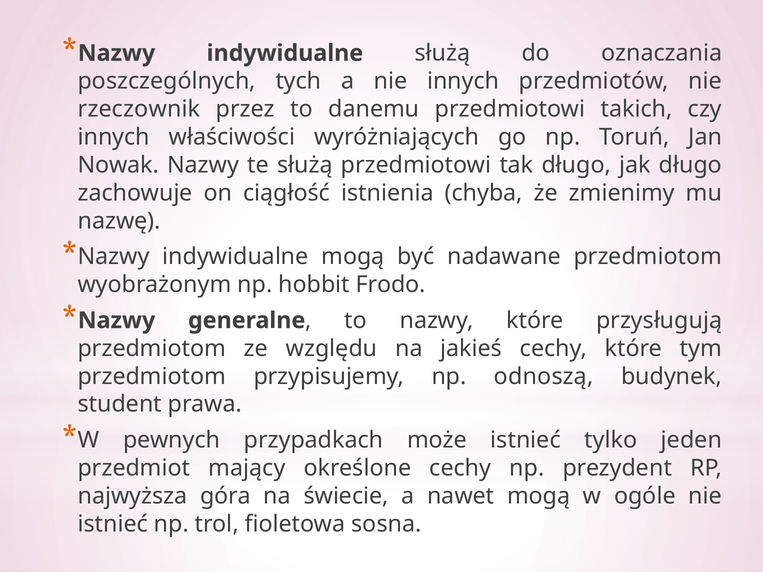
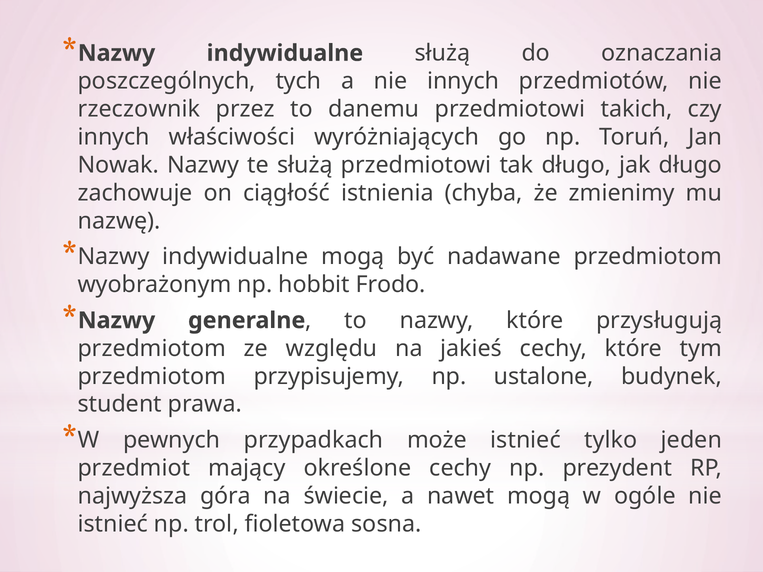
odnoszą: odnoszą -> ustalone
